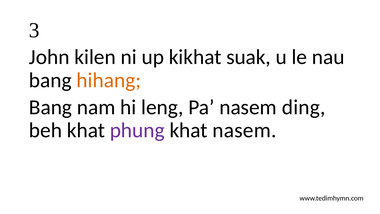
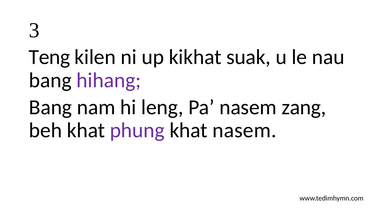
John: John -> Teng
hihang colour: orange -> purple
ding: ding -> zang
